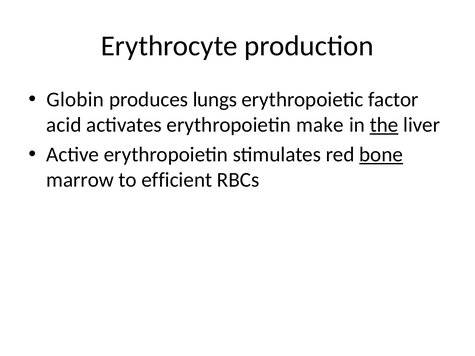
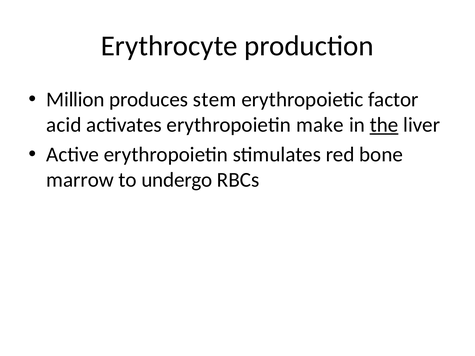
Globin: Globin -> Million
lungs: lungs -> stem
bone underline: present -> none
efficient: efficient -> undergo
